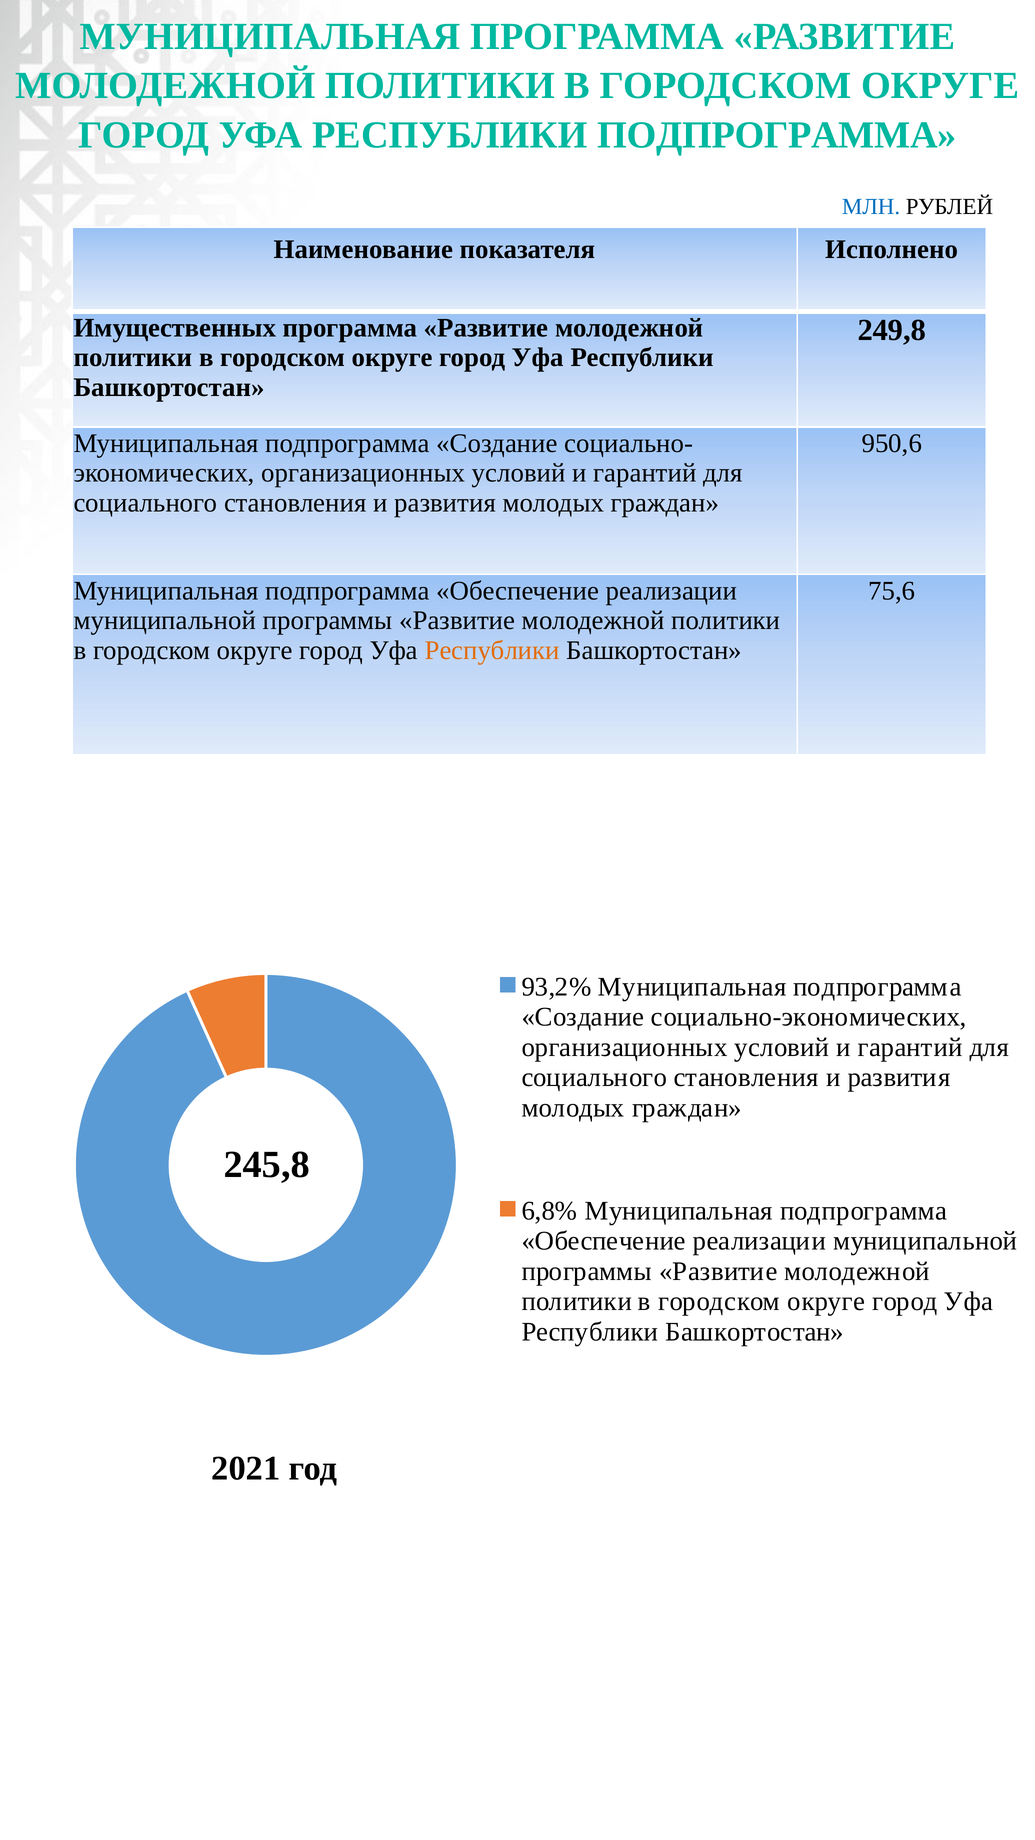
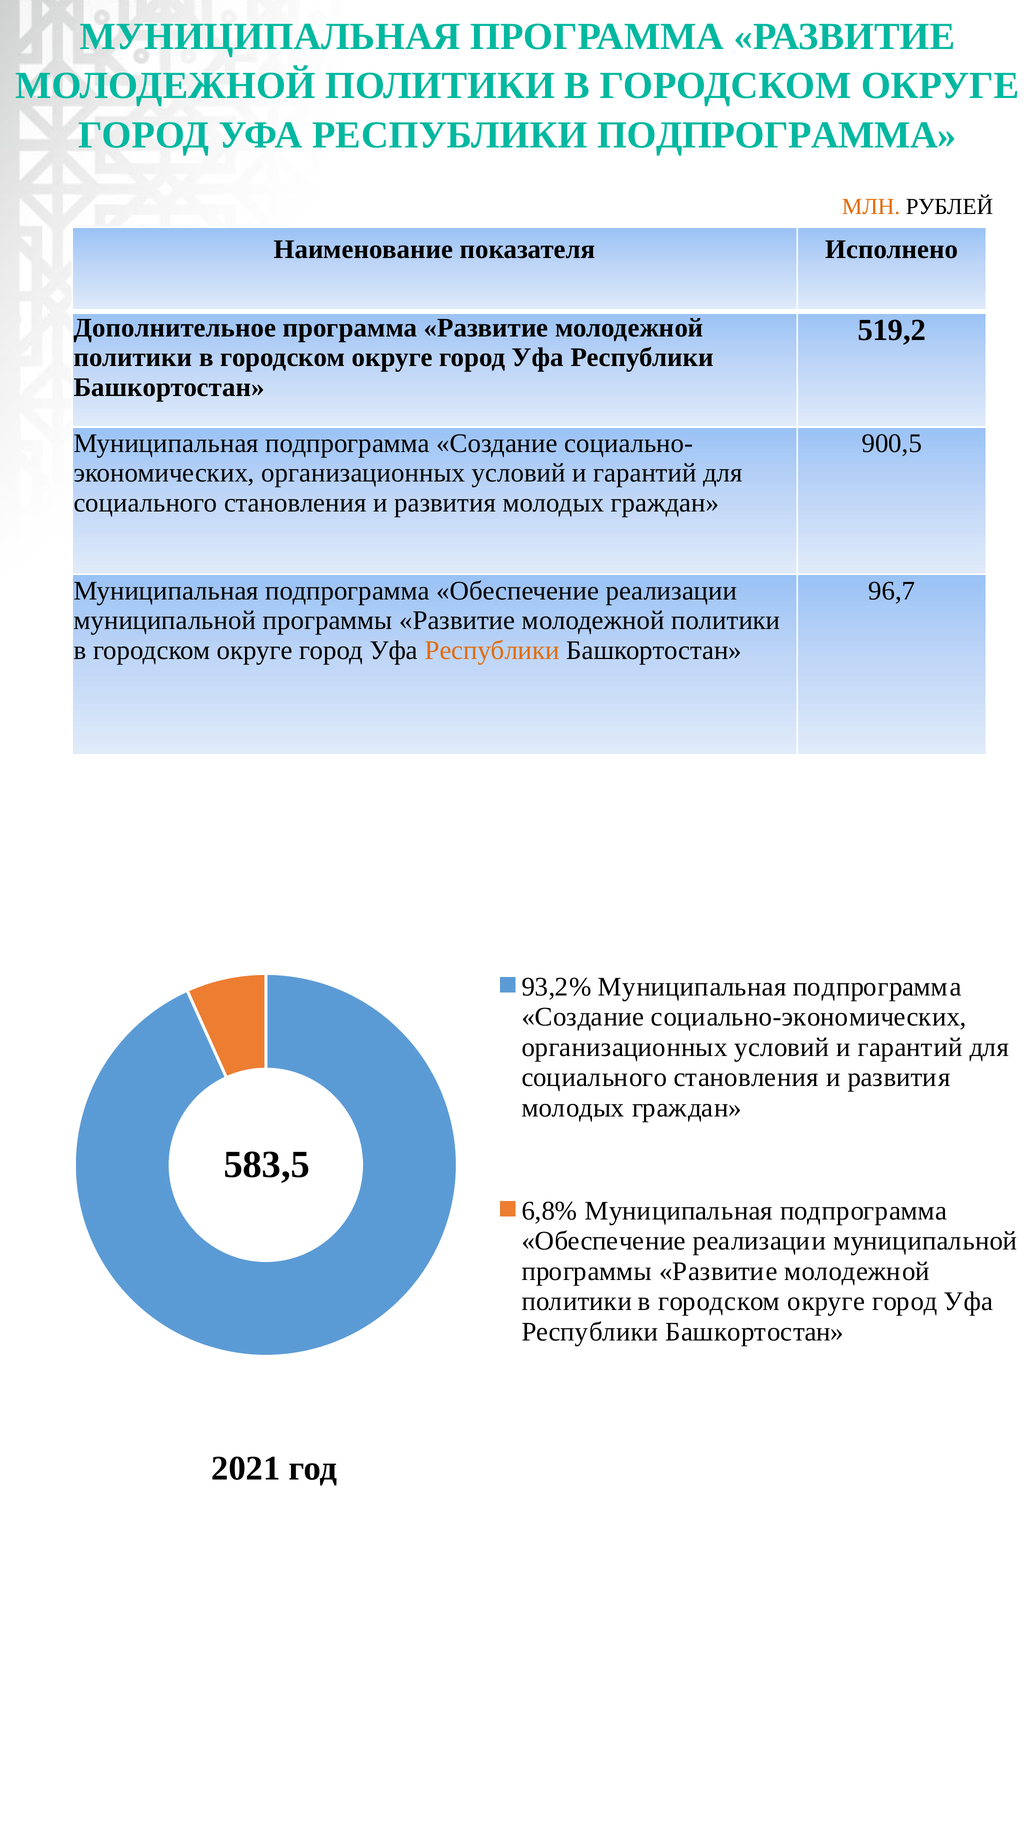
МЛН colour: blue -> orange
Имущественных: Имущественных -> Дополнительное
249,8: 249,8 -> 519,2
950,6: 950,6 -> 900,5
75,6: 75,6 -> 96,7
245,8: 245,8 -> 583,5
